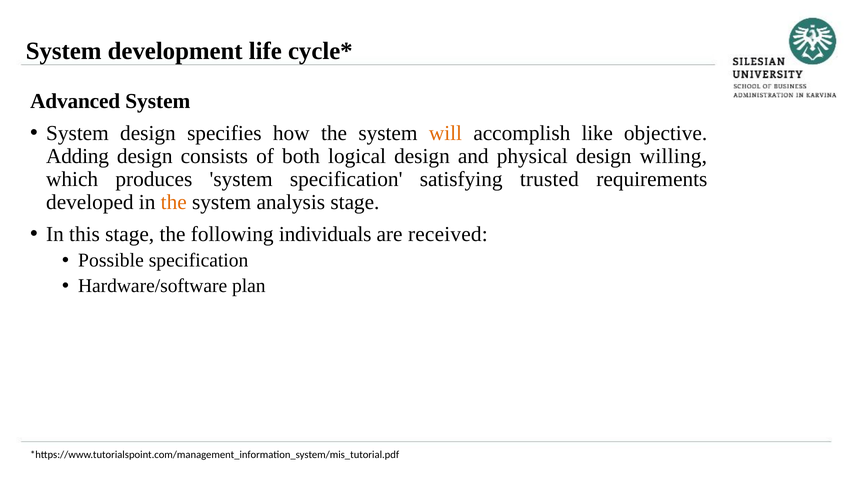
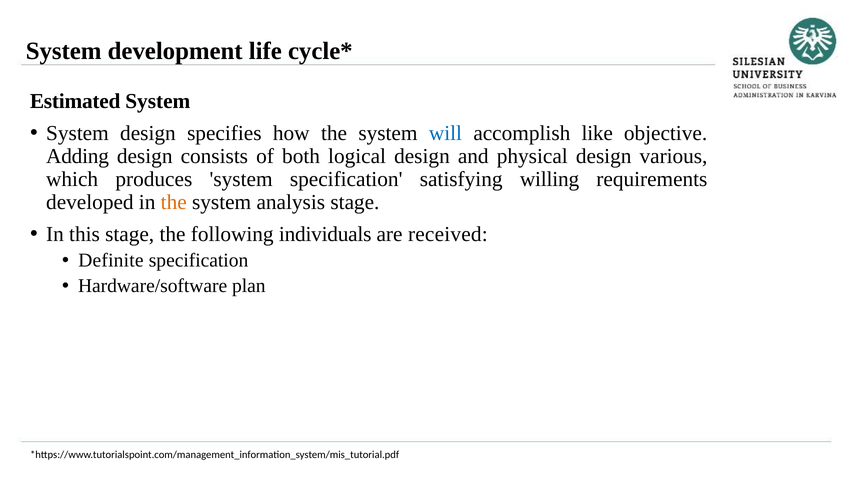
Advanced: Advanced -> Estimated
will colour: orange -> blue
willing: willing -> various
trusted: trusted -> willing
Possible: Possible -> Definite
